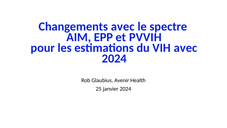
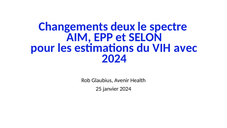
Changements avec: avec -> deux
PVVIH: PVVIH -> SELON
